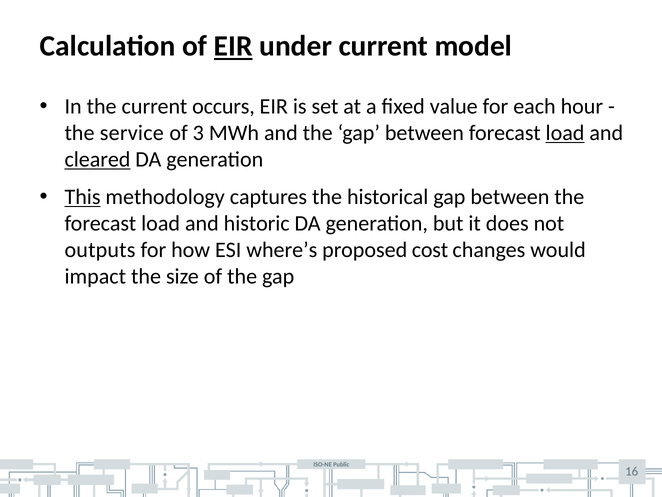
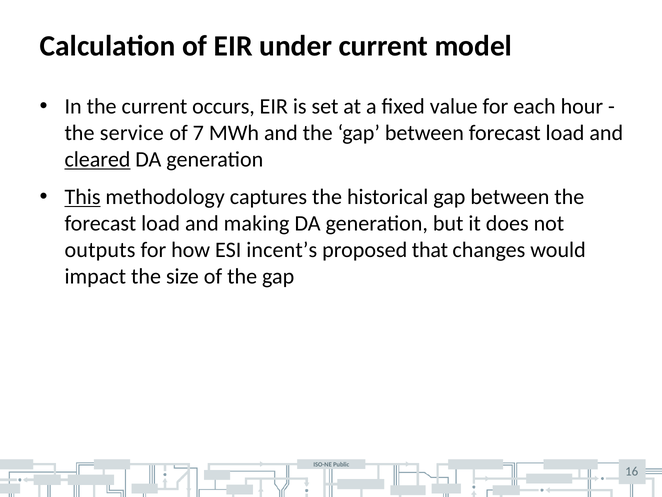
EIR at (233, 46) underline: present -> none
3: 3 -> 7
load at (565, 133) underline: present -> none
historic: historic -> making
where’s: where’s -> incent’s
cost: cost -> that
